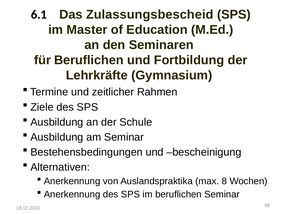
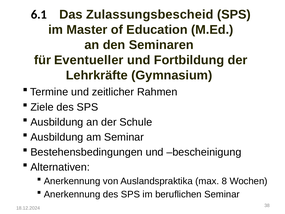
für Beruflichen: Beruflichen -> Eventueller
